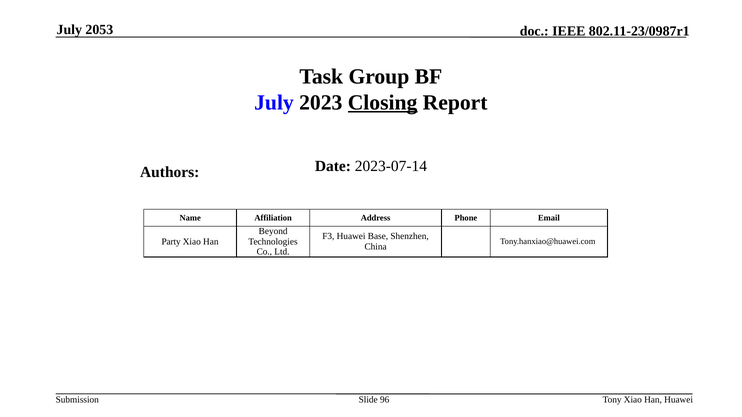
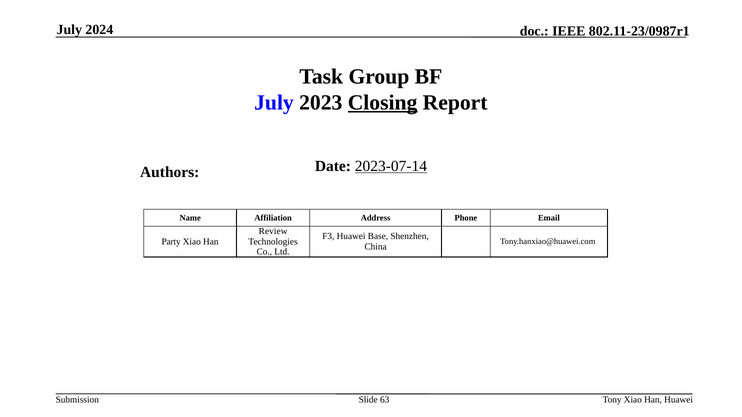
2053: 2053 -> 2024
2023-07-14 underline: none -> present
Beyond: Beyond -> Review
96: 96 -> 63
